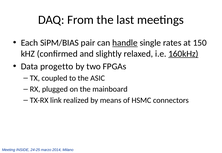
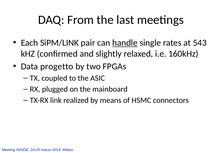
SiPM/BIAS: SiPM/BIAS -> SiPM/LINK
150: 150 -> 543
160kHz underline: present -> none
